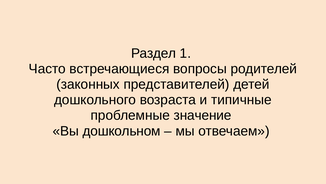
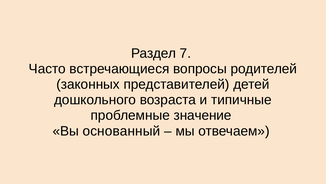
1: 1 -> 7
дошкольном: дошкольном -> основанный
